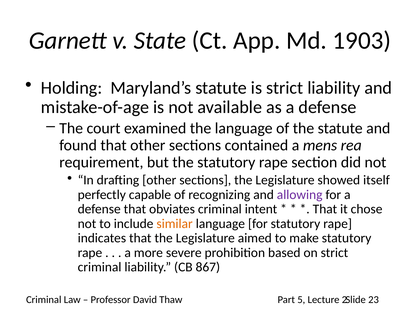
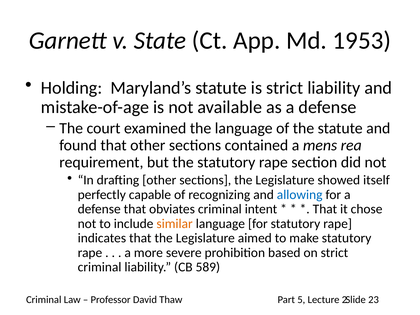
1903: 1903 -> 1953
allowing colour: purple -> blue
867: 867 -> 589
